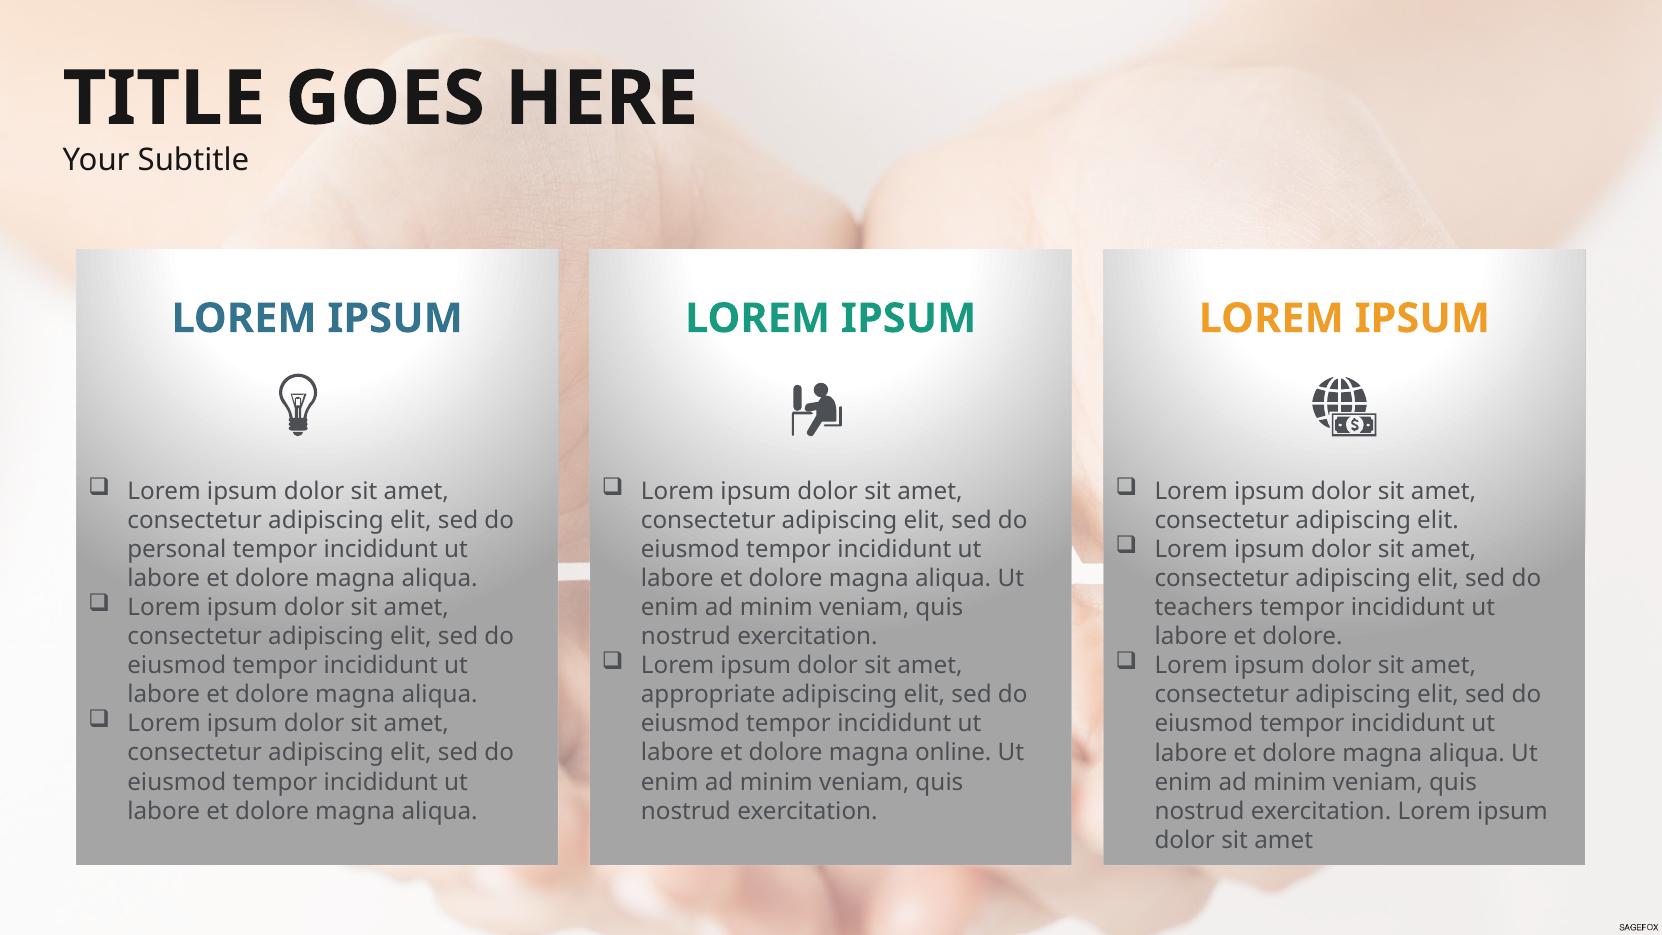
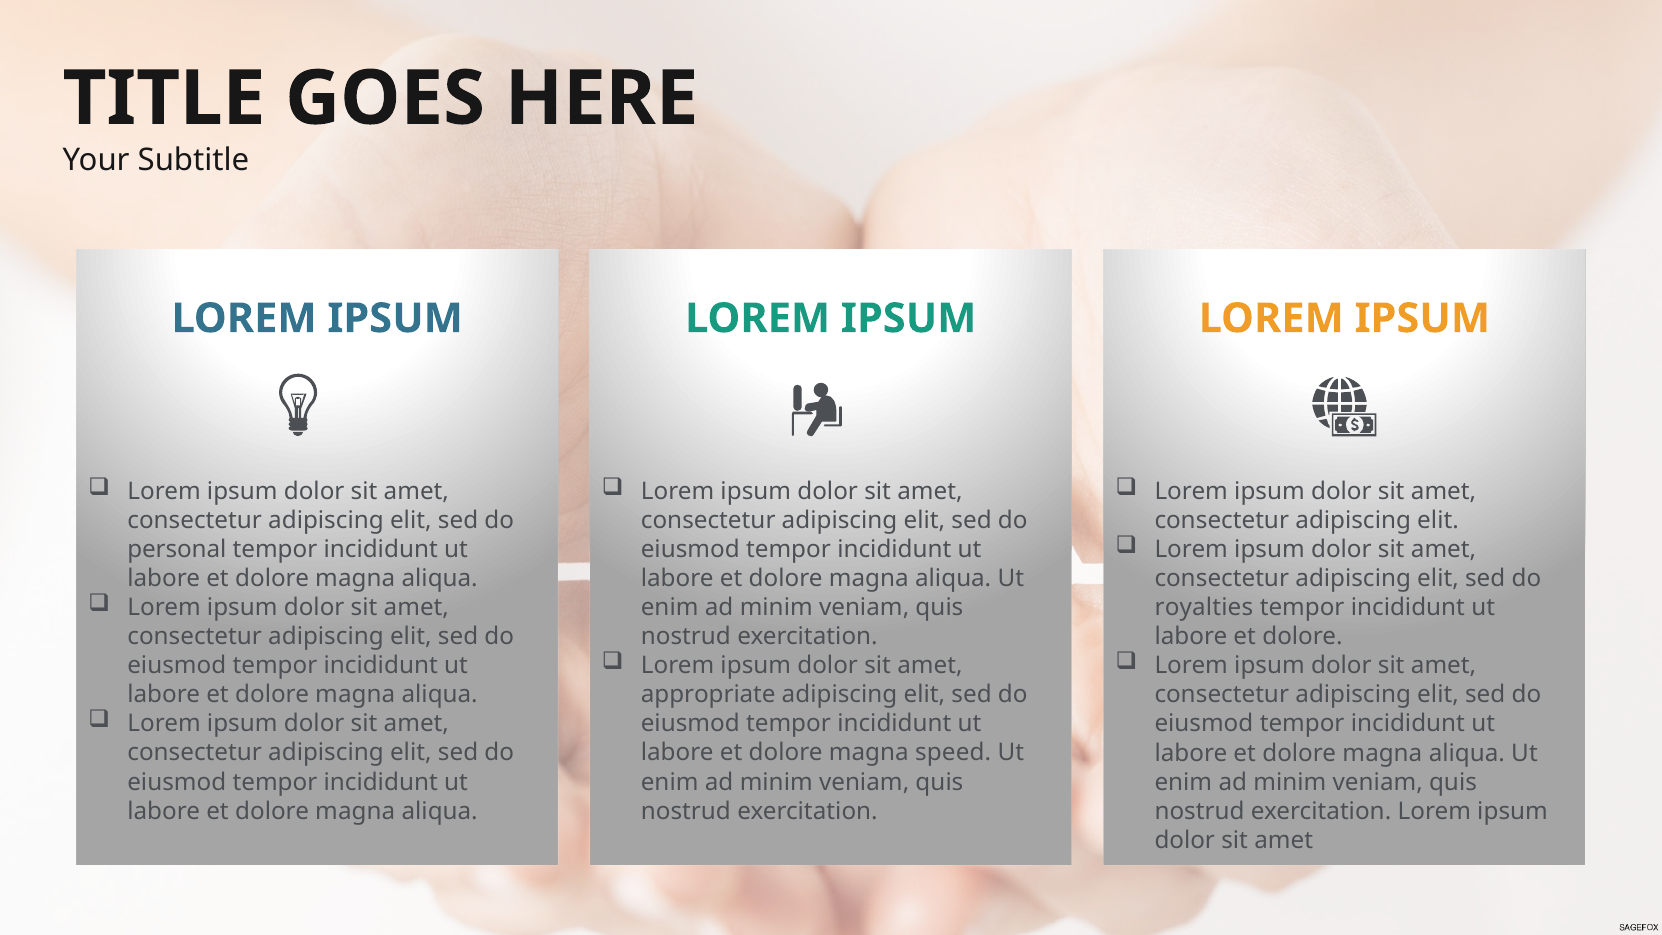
teachers: teachers -> royalties
online: online -> speed
